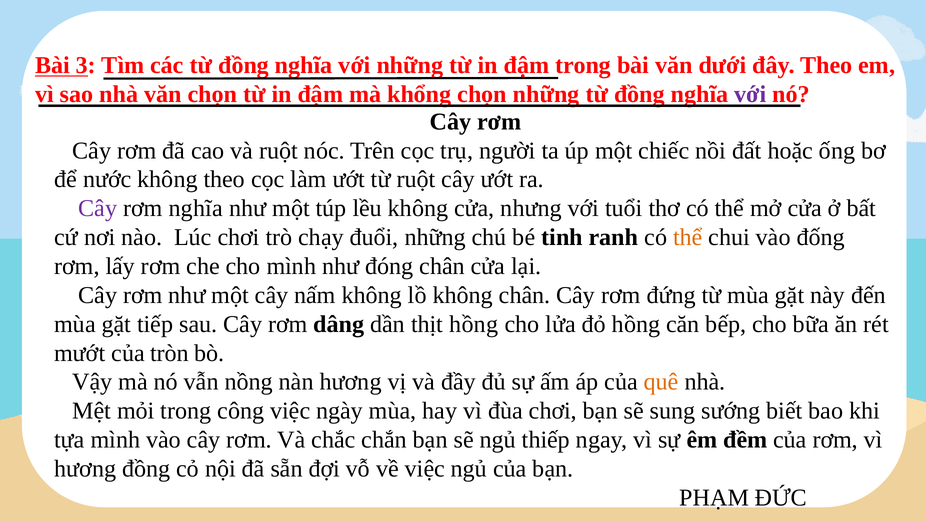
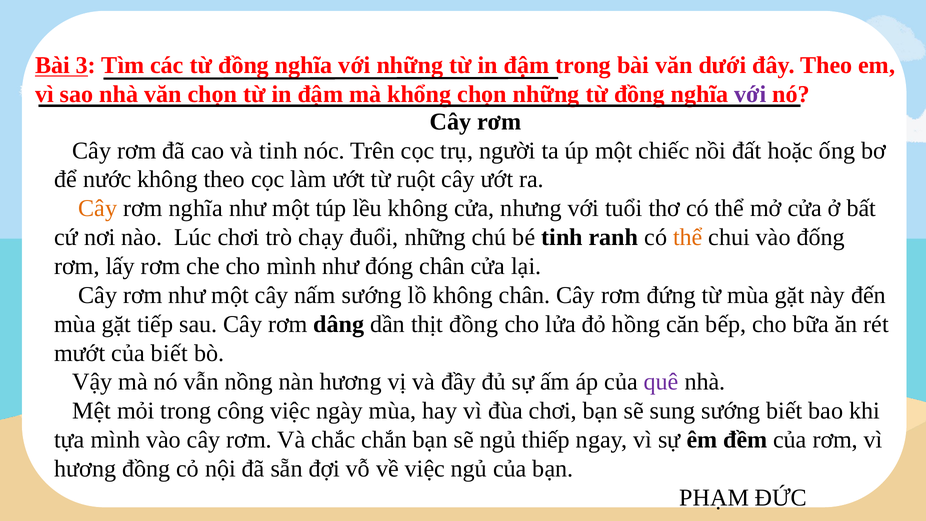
và ruột: ruột -> tinh
Cây at (98, 208) colour: purple -> orange
nấm không: không -> sướng
thịt hồng: hồng -> đồng
của tròn: tròn -> biết
quê colour: orange -> purple
